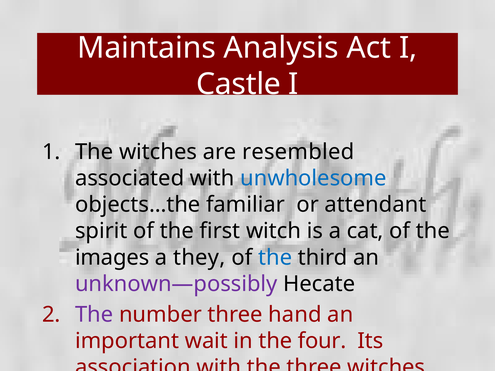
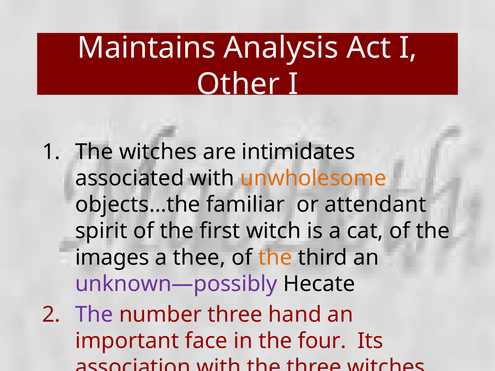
Castle: Castle -> Other
resembled: resembled -> intimidates
unwholesome colour: blue -> orange
they: they -> thee
the at (275, 258) colour: blue -> orange
wait: wait -> face
